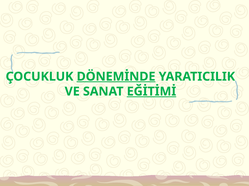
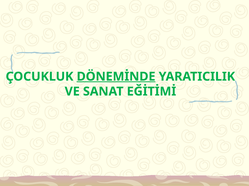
EĞİTİMİ underline: present -> none
